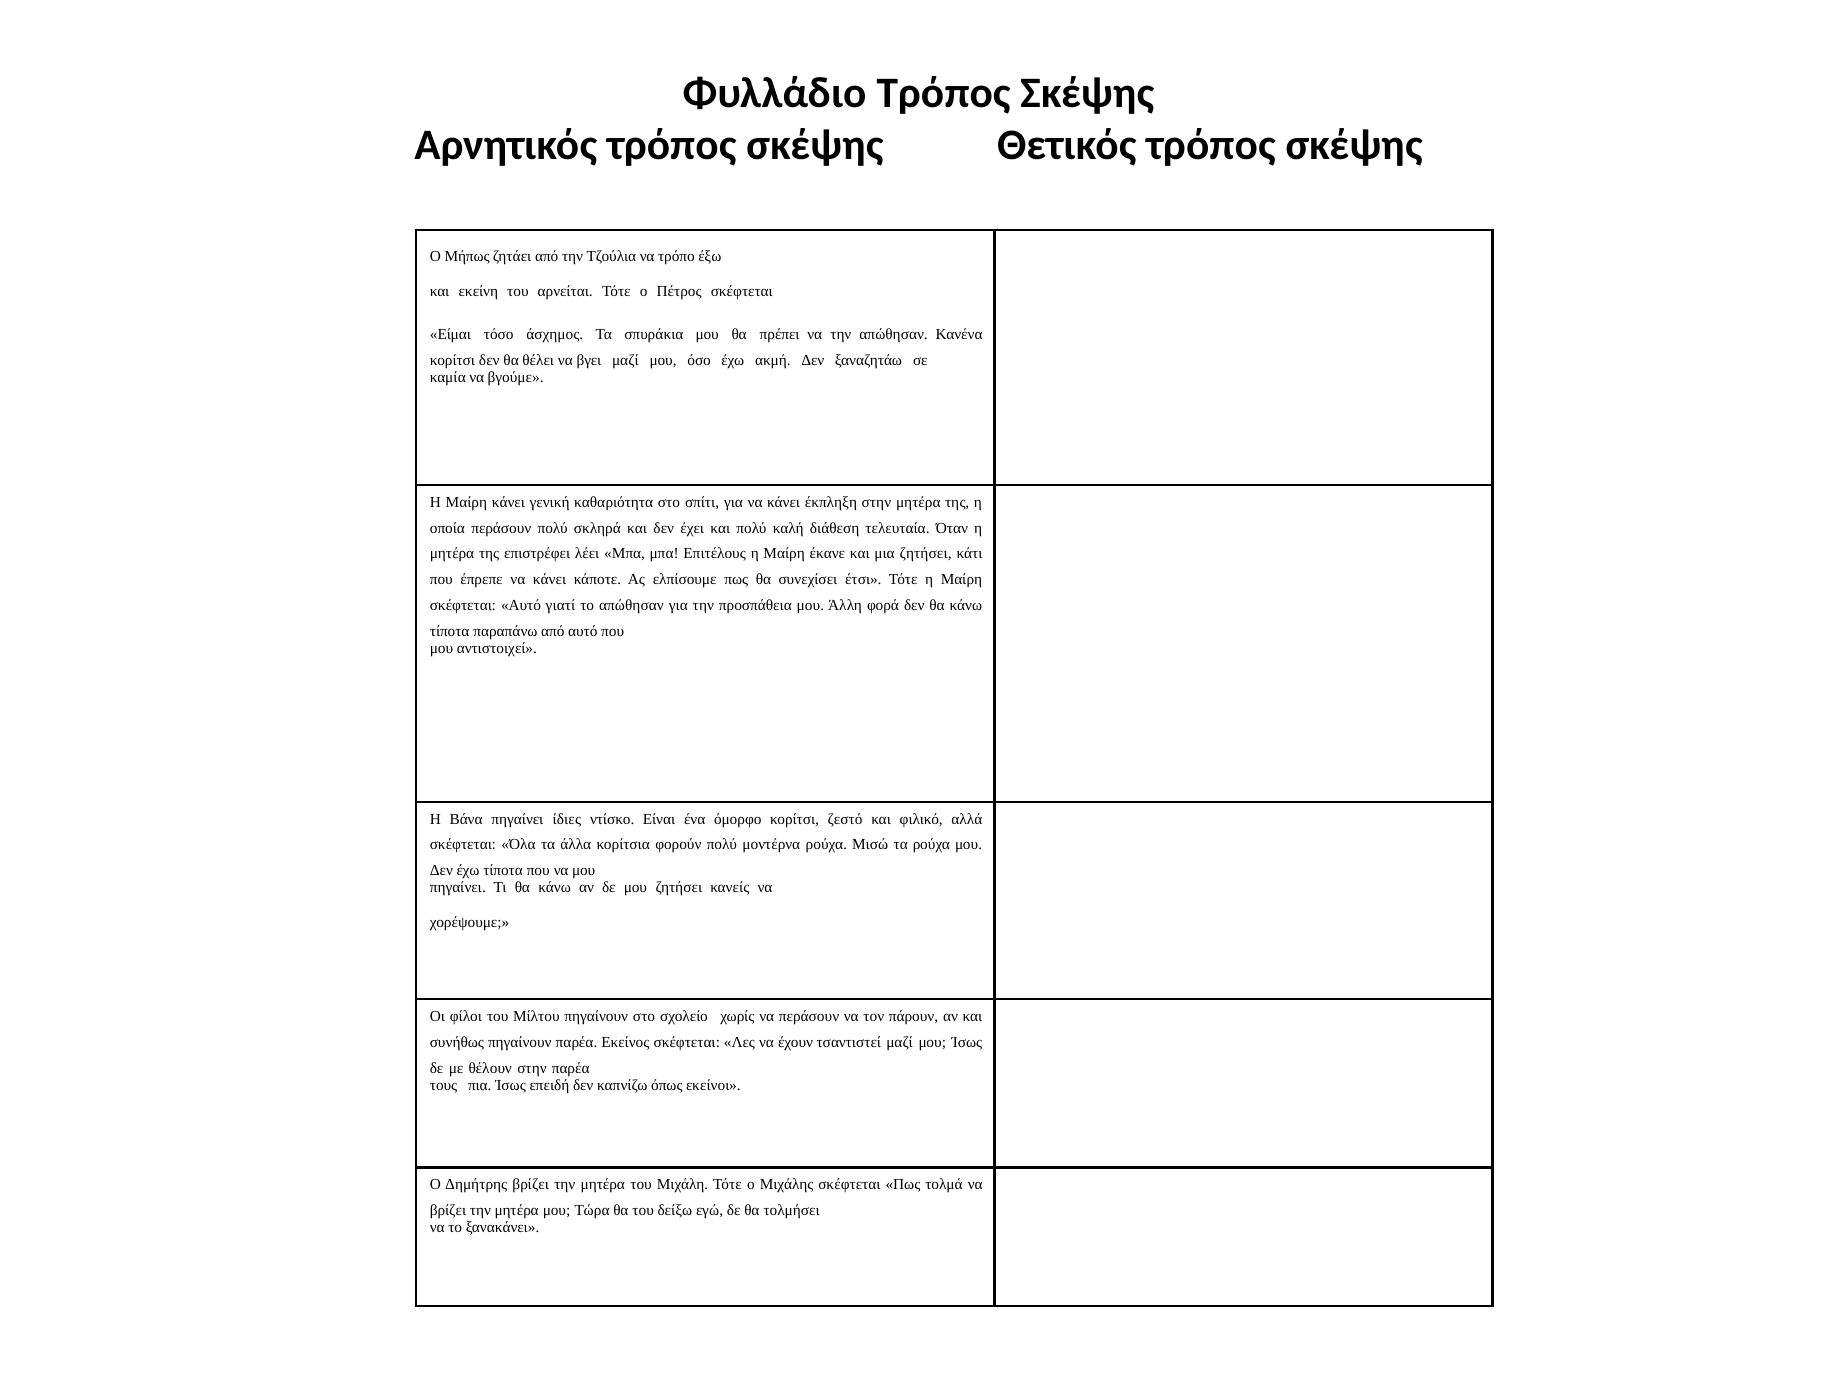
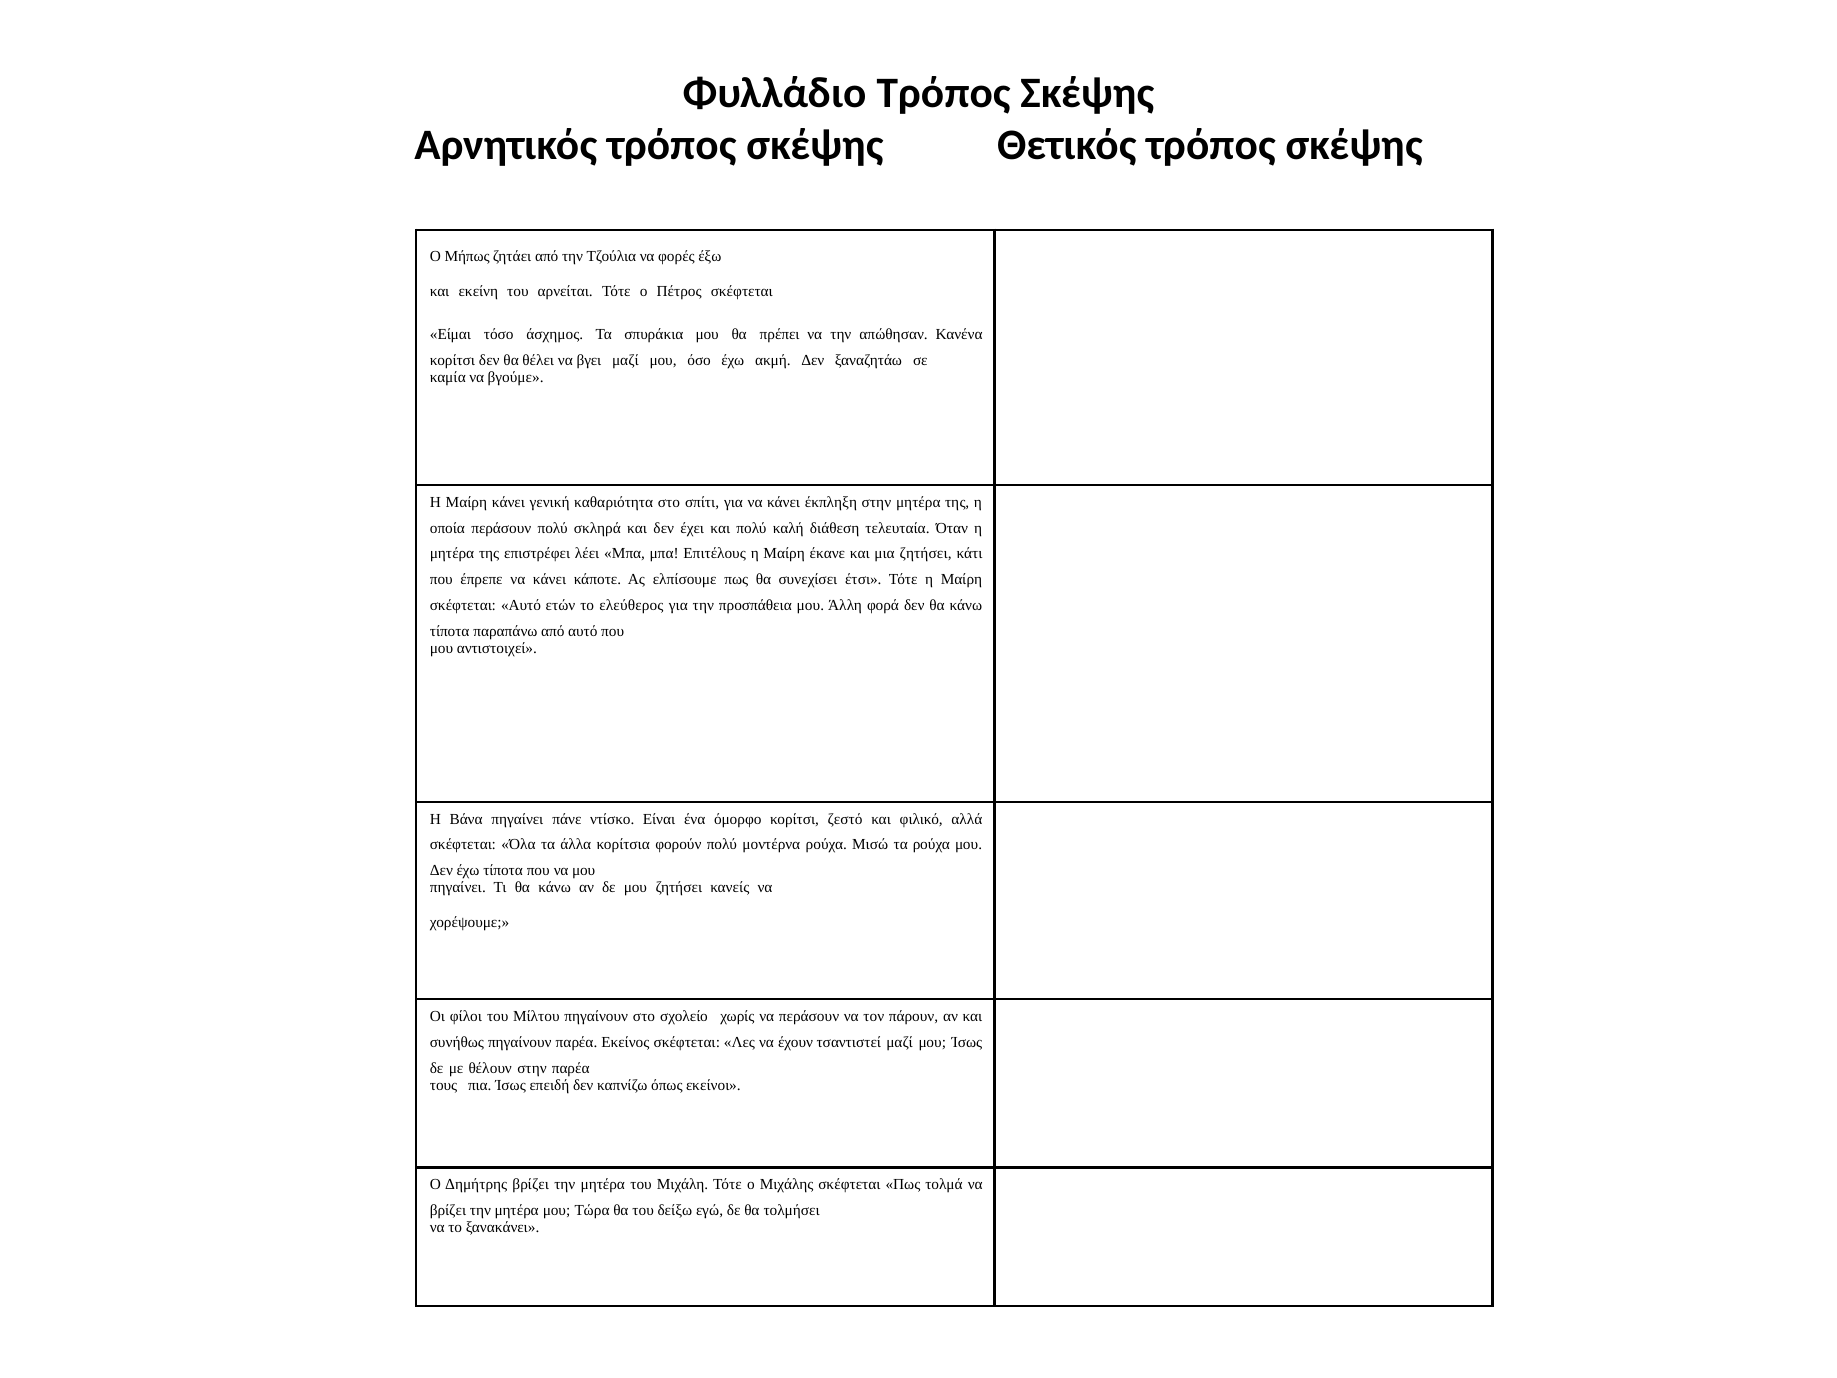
τρόπο: τρόπο -> φορές
γιατί: γιατί -> ετών
το απώθησαν: απώθησαν -> ελεύθερος
ίδιες: ίδιες -> πάνε
